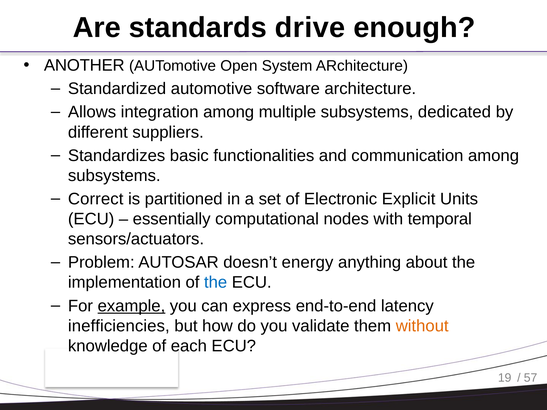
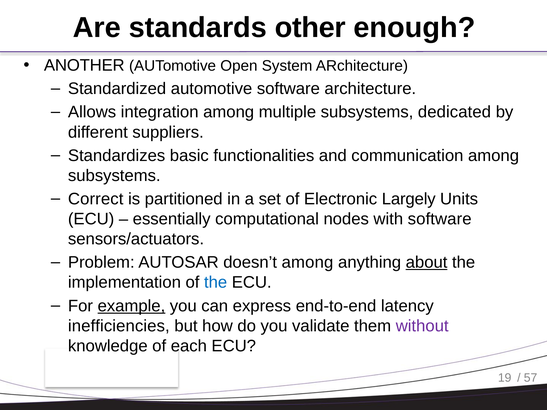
drive: drive -> other
Explicit: Explicit -> Largely
with temporal: temporal -> software
doesn’t energy: energy -> among
about underline: none -> present
without colour: orange -> purple
